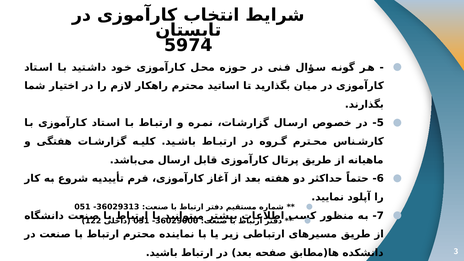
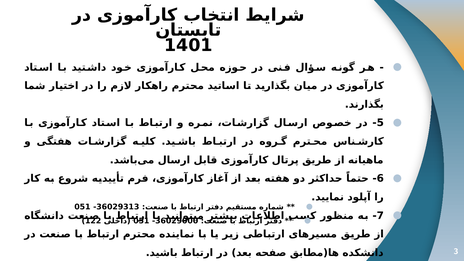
5974: 5974 -> 1401
